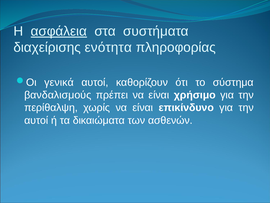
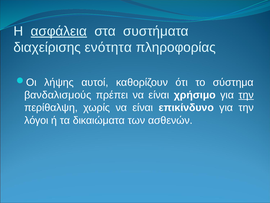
γενικά: γενικά -> λήψης
την at (246, 95) underline: none -> present
αυτοί at (36, 120): αυτοί -> λόγοι
